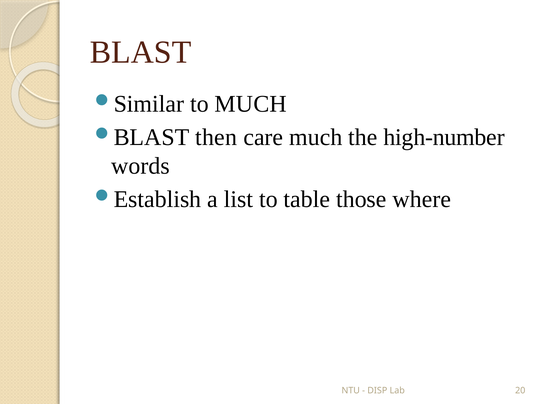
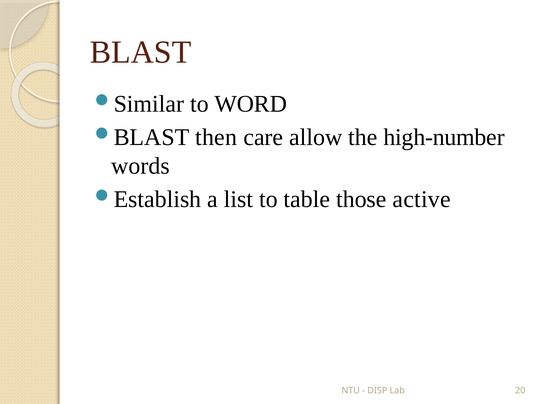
to MUCH: MUCH -> WORD
care much: much -> allow
where: where -> active
